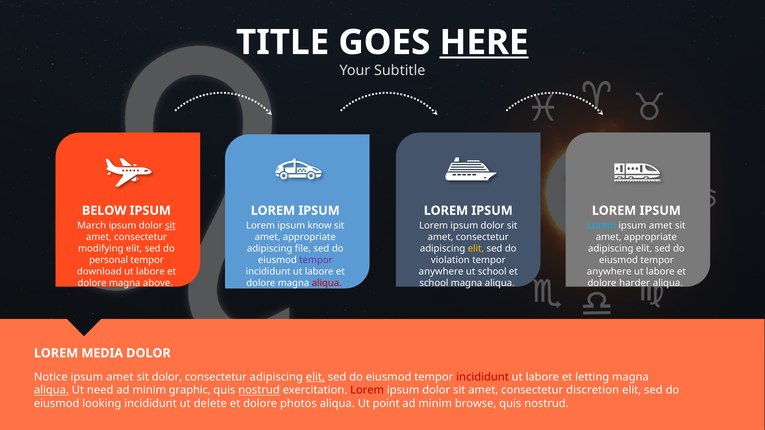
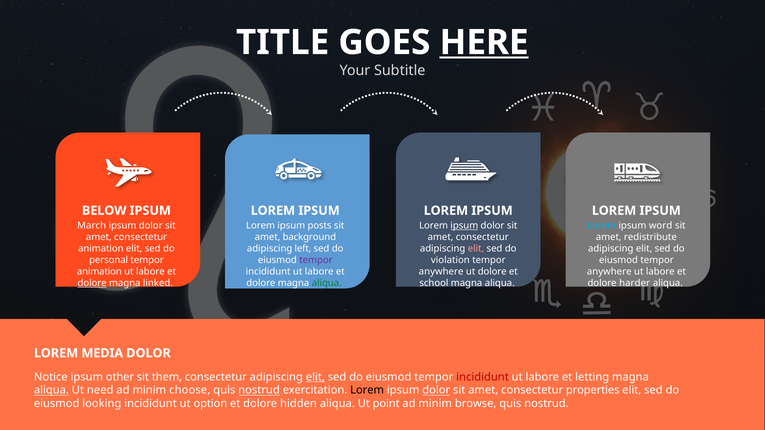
sit at (170, 226) underline: present -> none
know: know -> posts
ipsum at (464, 226) underline: none -> present
amet at (661, 226): amet -> word
appropriate at (309, 237): appropriate -> background
appropriate at (650, 237): appropriate -> redistribute
modifying at (101, 249): modifying -> animation
file: file -> left
elit at (476, 249) colour: yellow -> pink
download at (99, 272): download -> animation
ut school: school -> dolore
dolore at (92, 283) underline: none -> present
above: above -> linked
aliqua at (327, 283) colour: red -> green
amet at (120, 377): amet -> other
sit dolor: dolor -> them
graphic: graphic -> choose
Lorem at (367, 391) colour: red -> black
dolor at (436, 391) underline: none -> present
discretion: discretion -> properties
delete: delete -> option
photos: photos -> hidden
